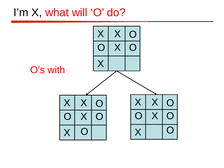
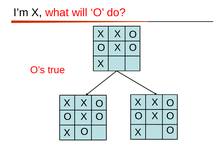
with: with -> true
